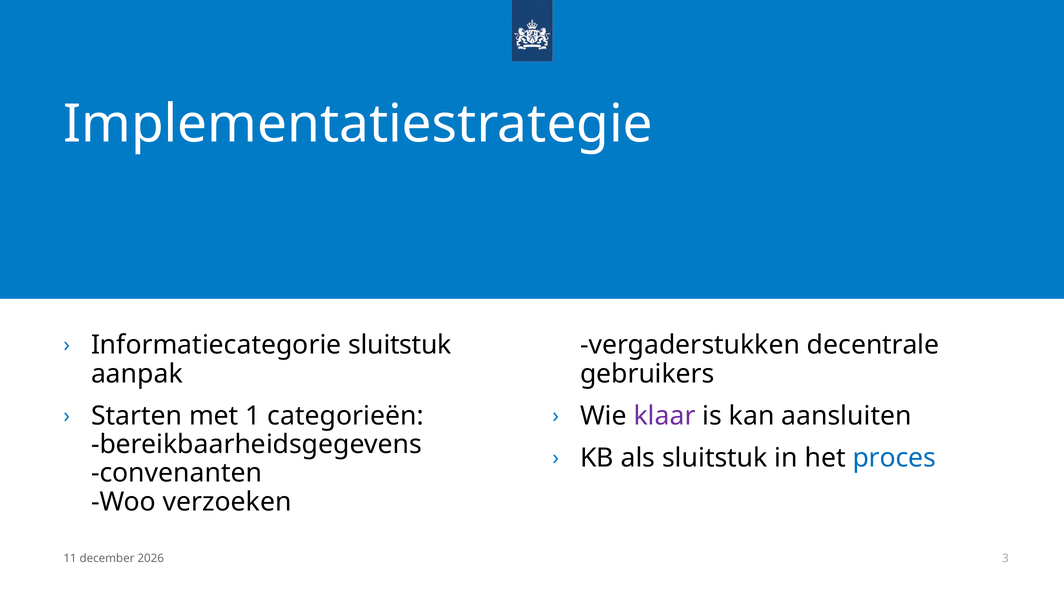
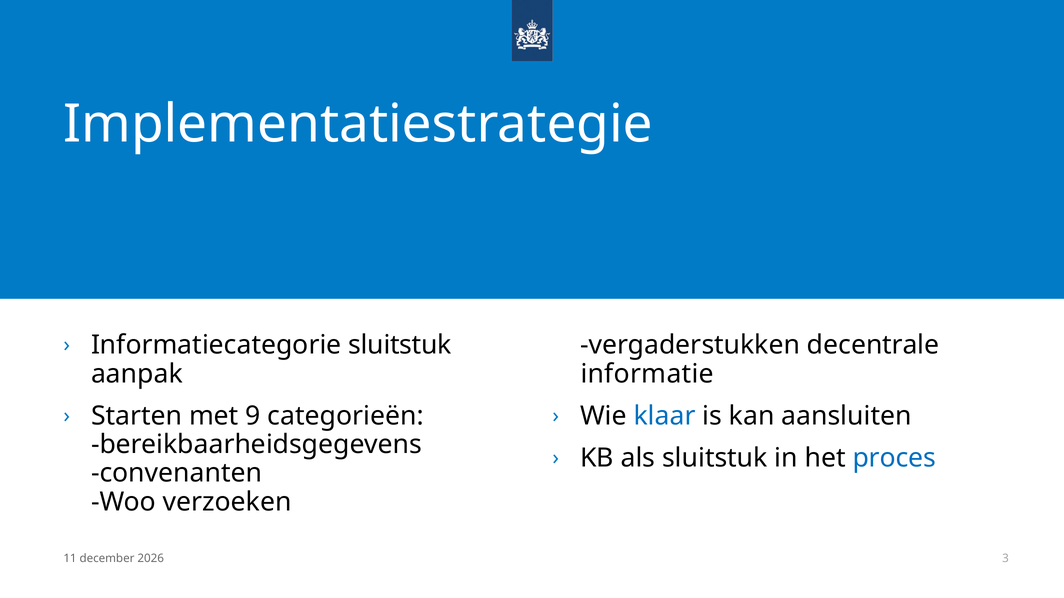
gebruikers: gebruikers -> informatie
1: 1 -> 9
klaar colour: purple -> blue
